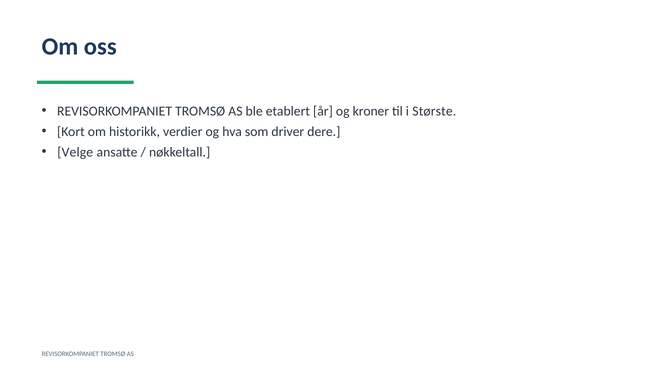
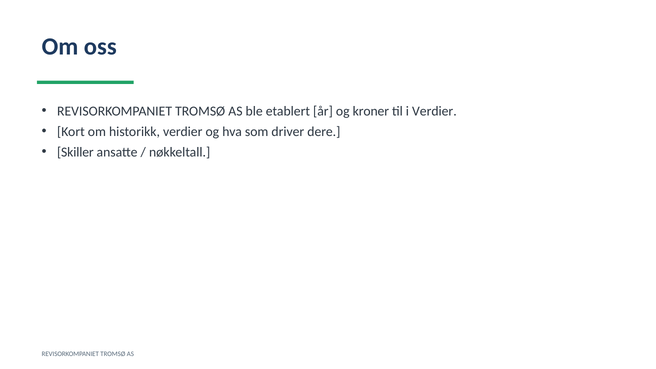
i Største: Største -> Verdier
Velge: Velge -> Skiller
